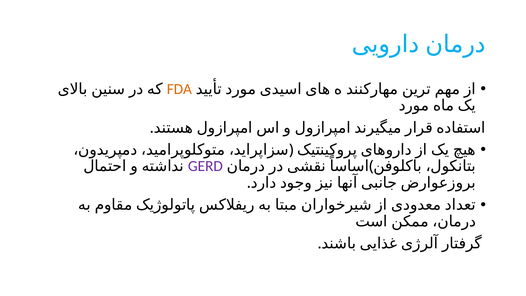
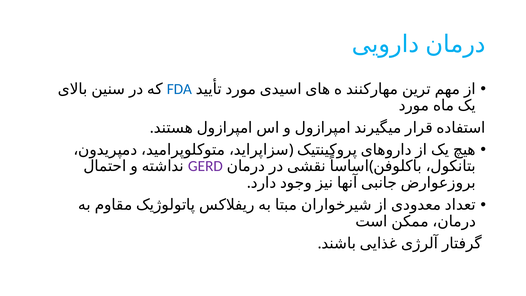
FDA colour: orange -> blue
